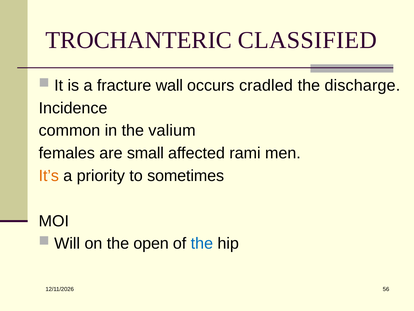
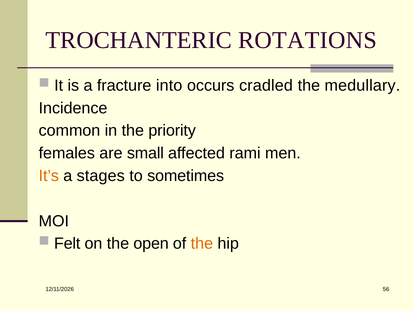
CLASSIFIED: CLASSIFIED -> ROTATIONS
wall: wall -> into
discharge: discharge -> medullary
valium: valium -> priority
priority: priority -> stages
Will: Will -> Felt
the at (202, 243) colour: blue -> orange
